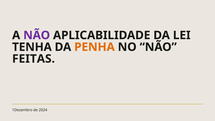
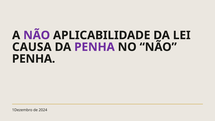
TENHA: TENHA -> CAUSA
PENHA at (94, 47) colour: orange -> purple
FEITAS at (34, 59): FEITAS -> PENHA
